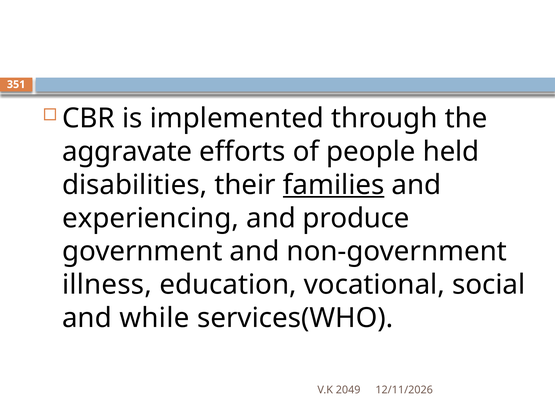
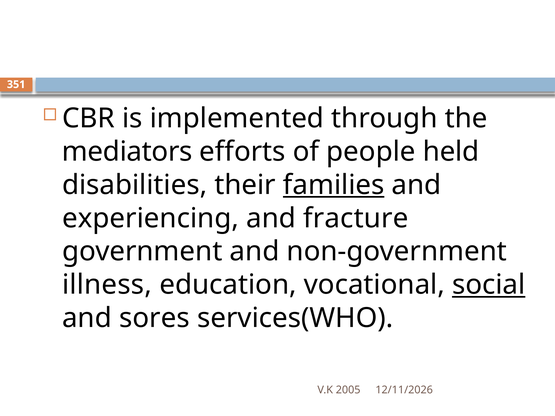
aggravate: aggravate -> mediators
produce: produce -> fracture
social underline: none -> present
while: while -> sores
2049: 2049 -> 2005
